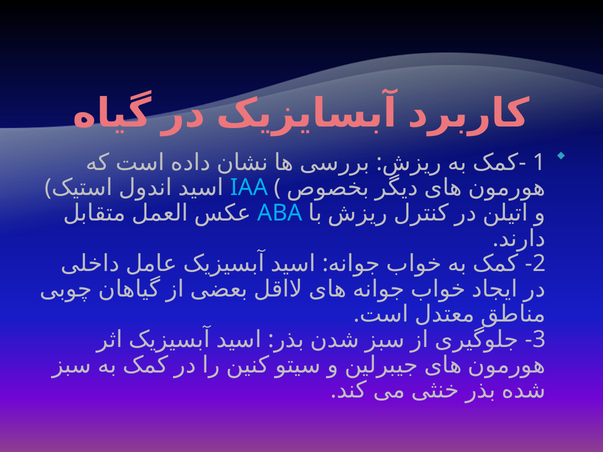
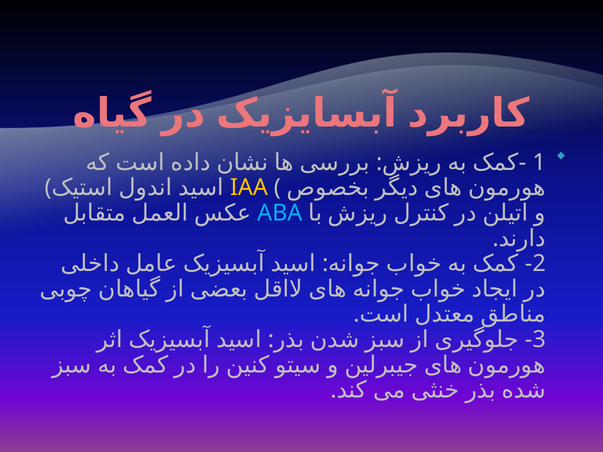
IAA colour: light blue -> yellow
